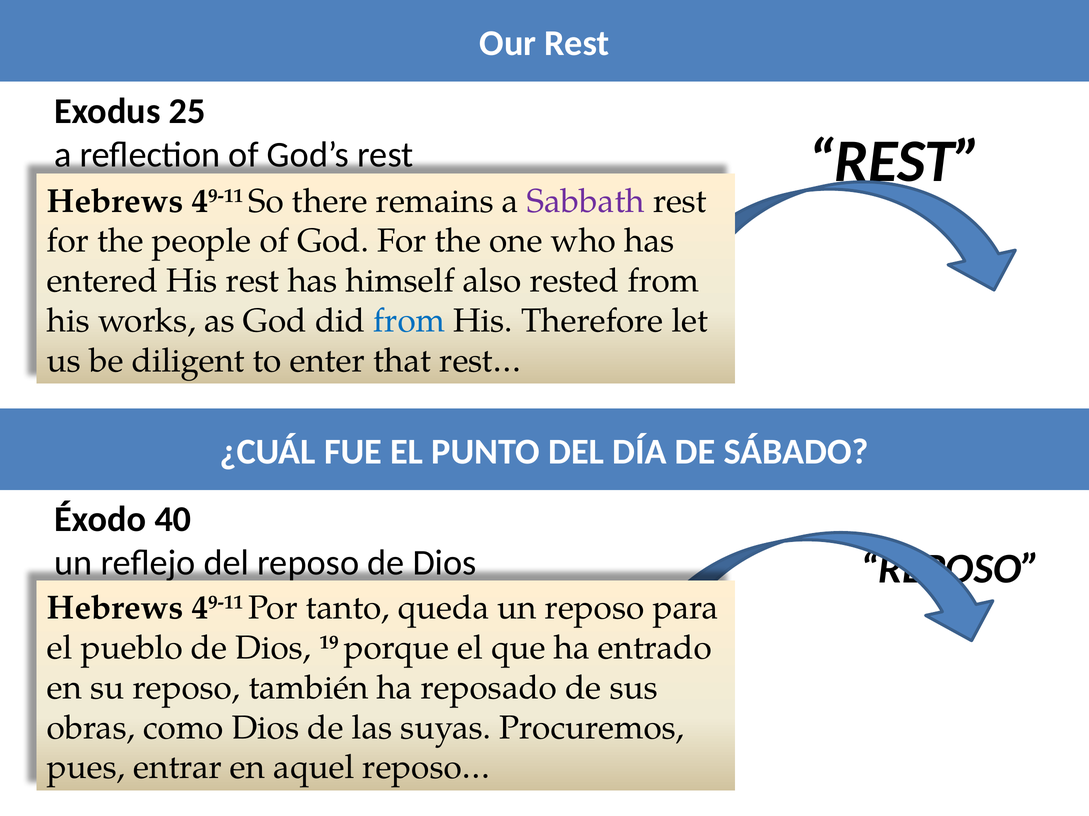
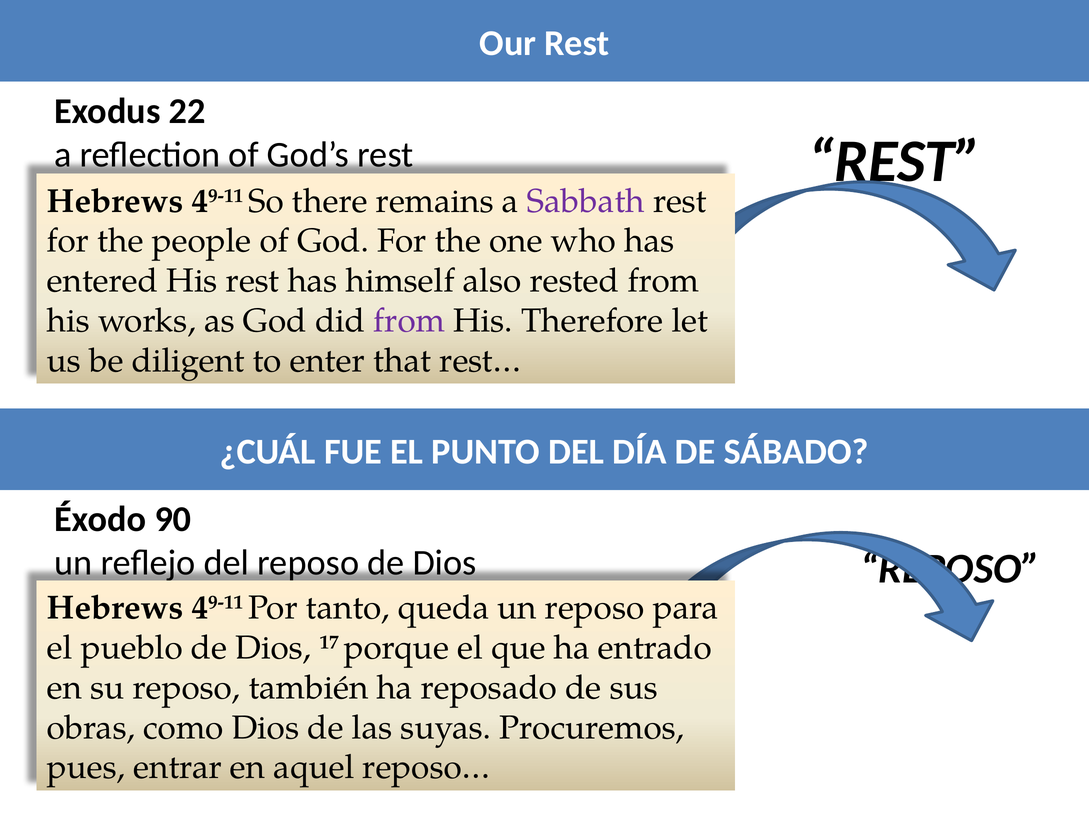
25: 25 -> 22
from at (409, 321) colour: blue -> purple
40: 40 -> 90
19: 19 -> 17
